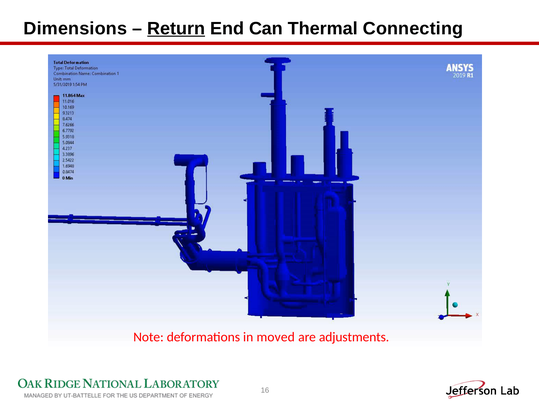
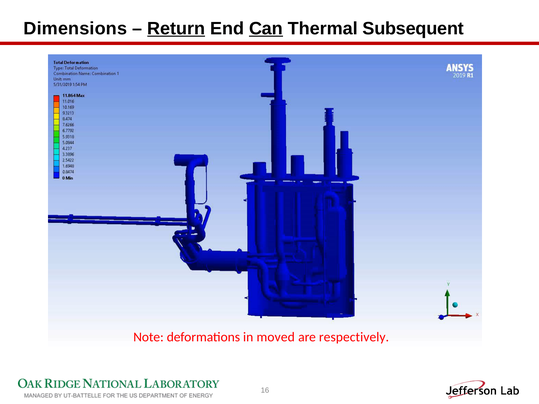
Can underline: none -> present
Connecting: Connecting -> Subsequent
adjustments: adjustments -> respectively
